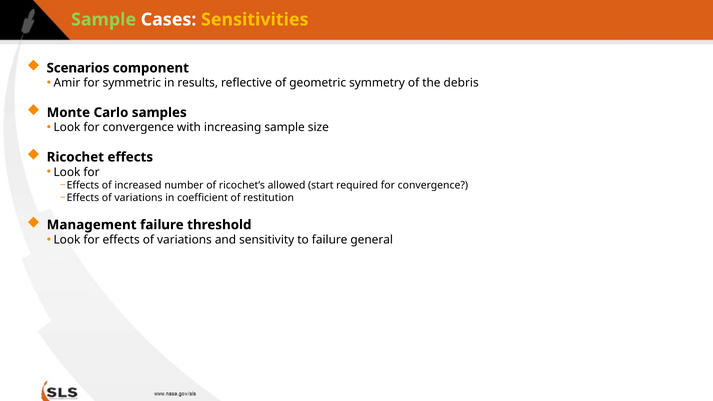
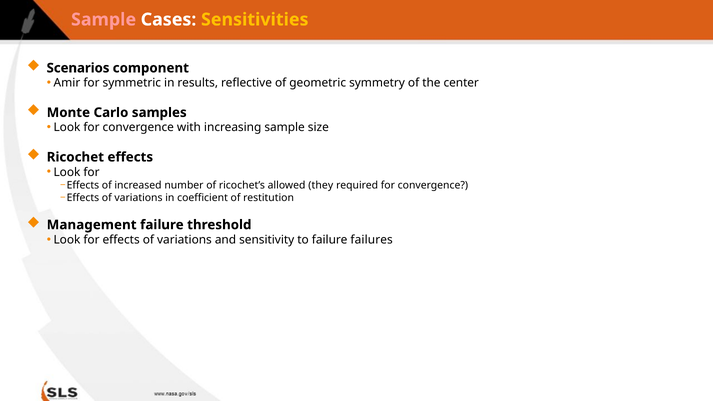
Sample at (104, 20) colour: light green -> pink
debris: debris -> center
start: start -> they
general: general -> failures
